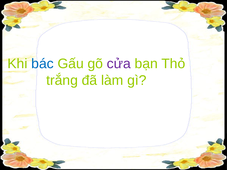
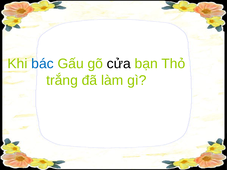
cửa colour: purple -> black
